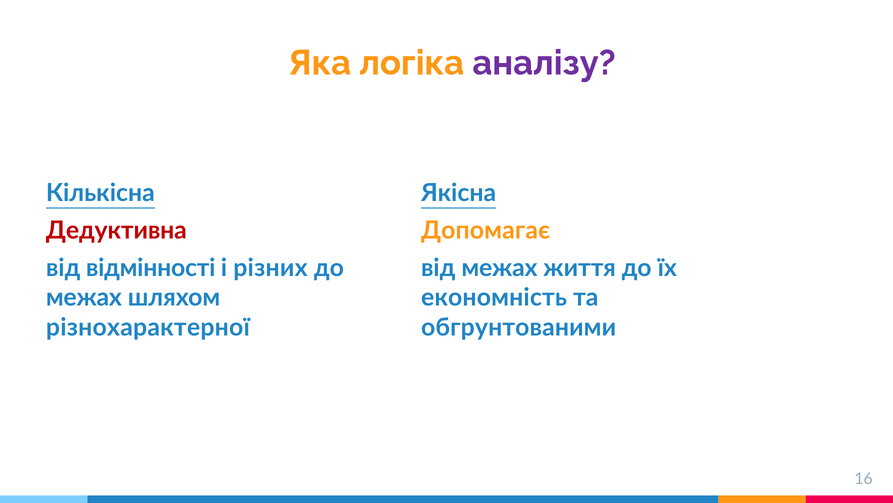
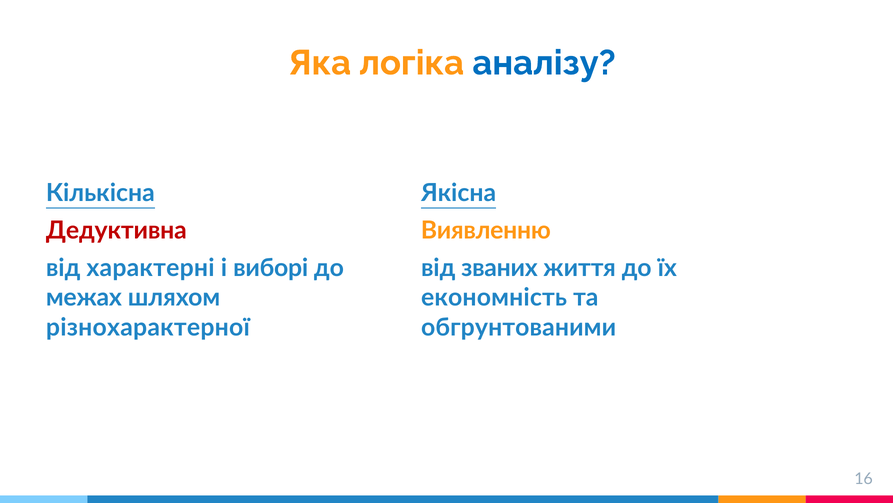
аналізу colour: purple -> blue
Допомагає: Допомагає -> Виявленню
відмінності: відмінності -> характерні
різних: різних -> виборі
від межах: межах -> званих
